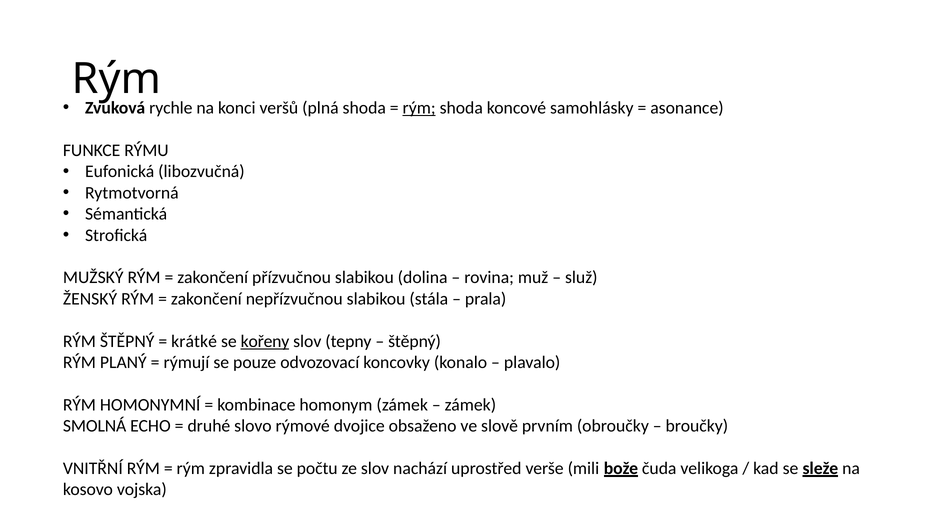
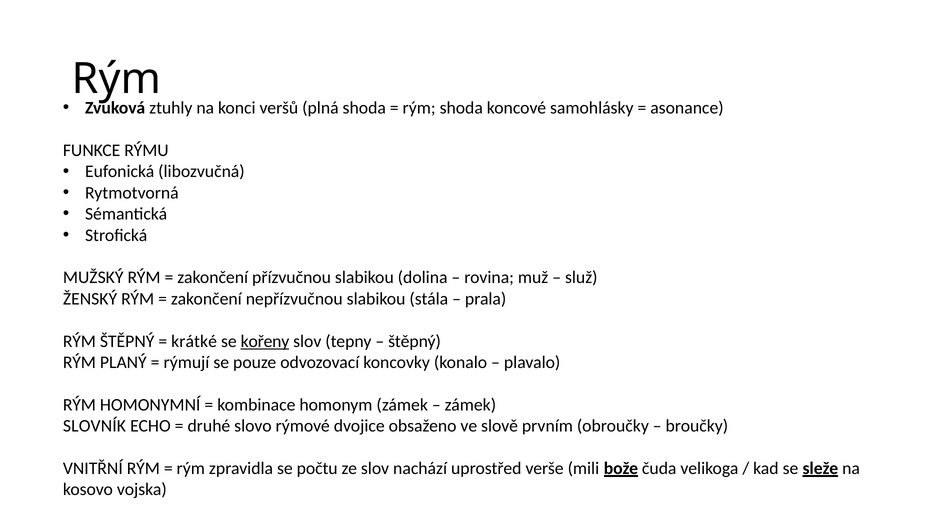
rychle: rychle -> ztuhly
rým at (419, 108) underline: present -> none
SMOLNÁ: SMOLNÁ -> SLOVNÍK
